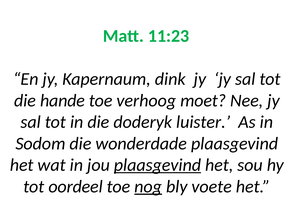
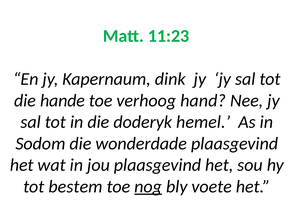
moet: moet -> hand
luister: luister -> hemel
plaasgevind at (158, 165) underline: present -> none
oordeel: oordeel -> bestem
